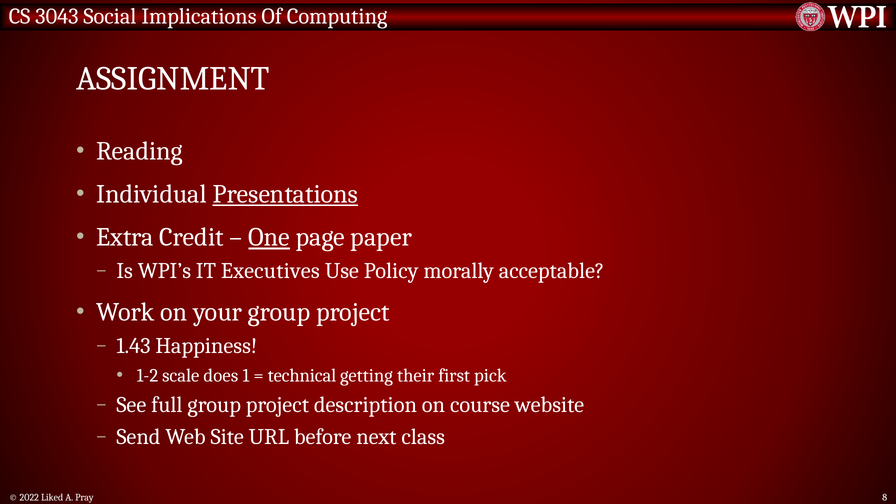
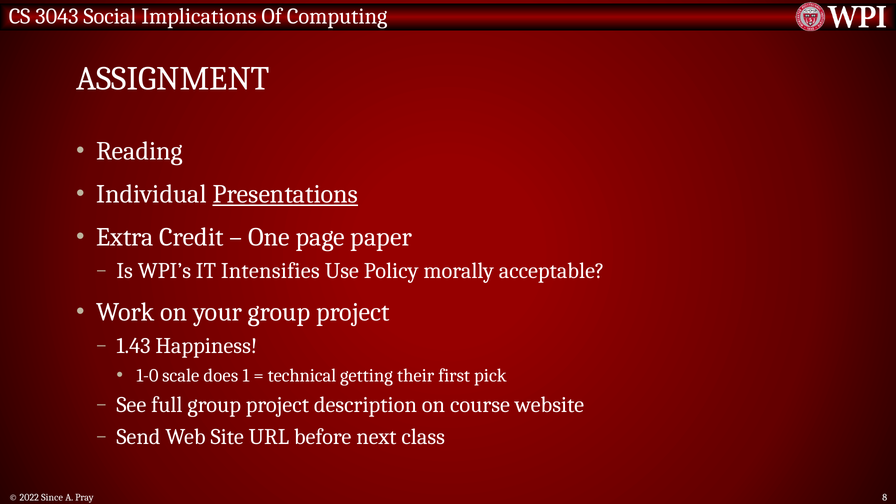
One underline: present -> none
Executives: Executives -> Intensifies
1-2: 1-2 -> 1-0
Liked: Liked -> Since
